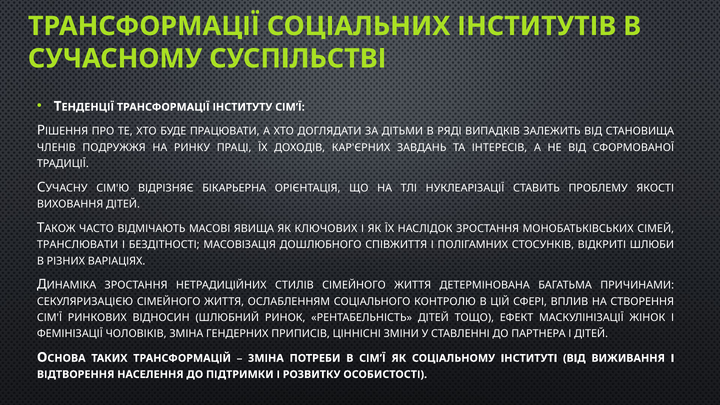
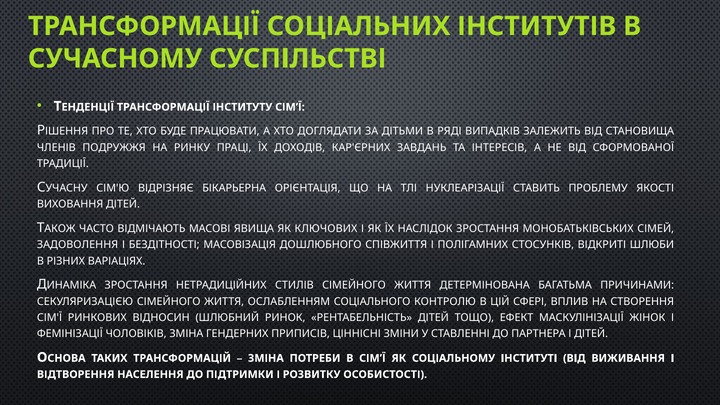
ТРАНСЛЮВАТИ: ТРАНСЛЮВАТИ -> ЗАДОВОЛЕННЯ
